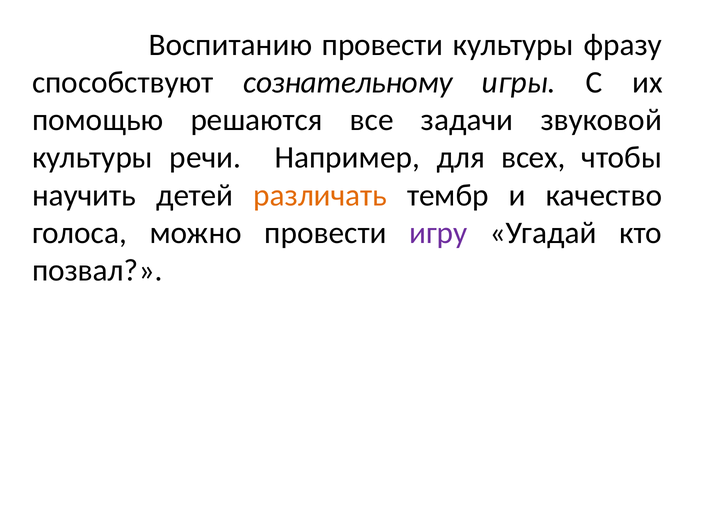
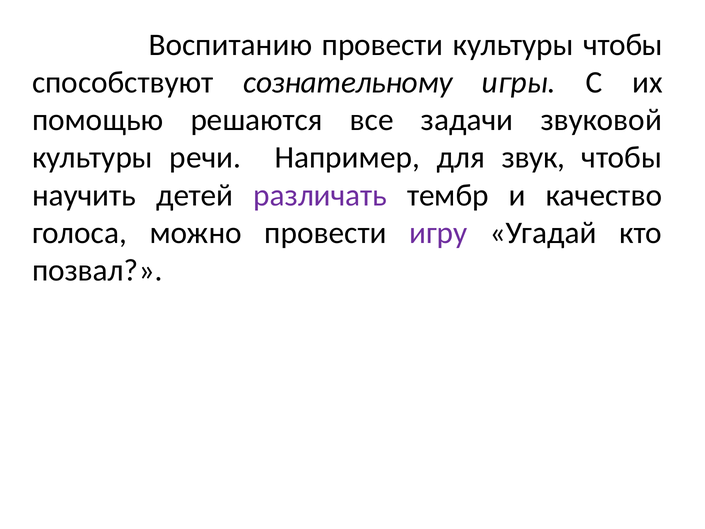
культуры фразу: фразу -> чтобы
всех: всех -> звук
различать colour: orange -> purple
